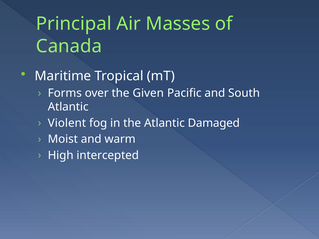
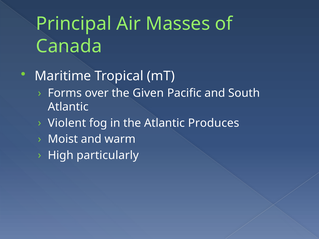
Damaged: Damaged -> Produces
intercepted: intercepted -> particularly
